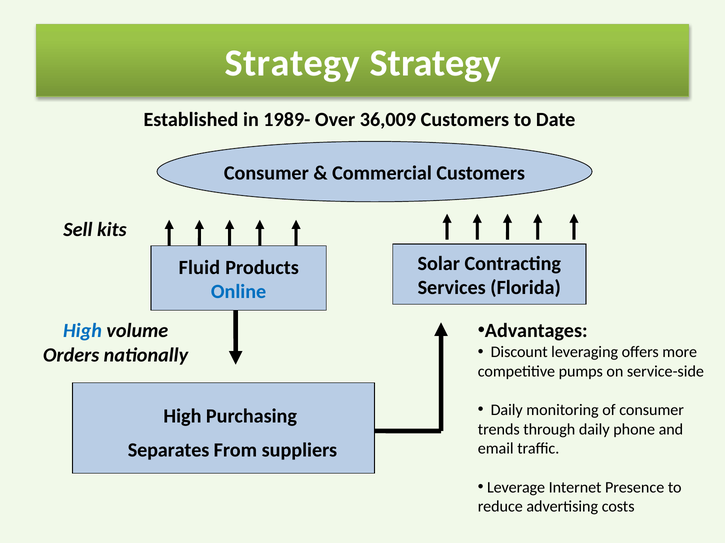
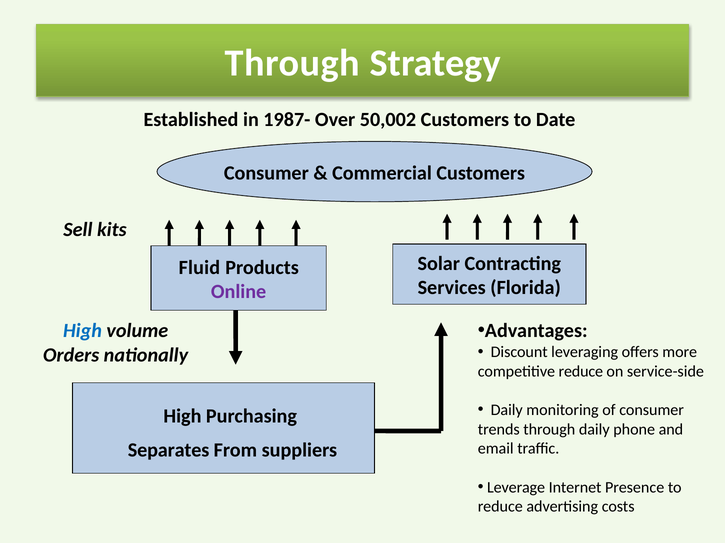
Strategy at (292, 63): Strategy -> Through
1989-: 1989- -> 1987-
36,009: 36,009 -> 50,002
Online colour: blue -> purple
competitive pumps: pumps -> reduce
